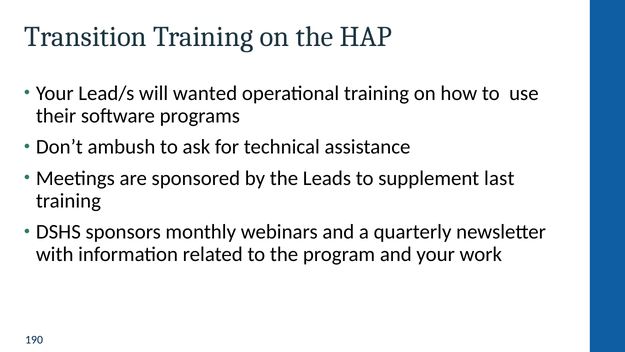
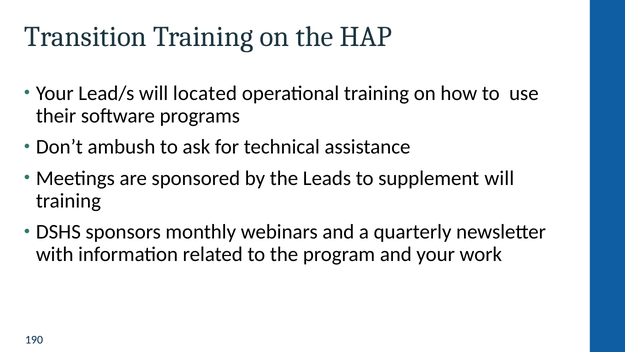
wanted: wanted -> located
supplement last: last -> will
